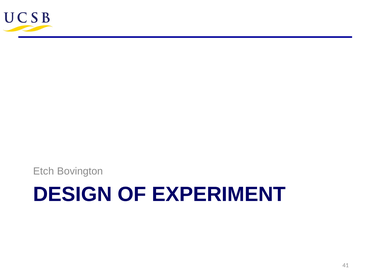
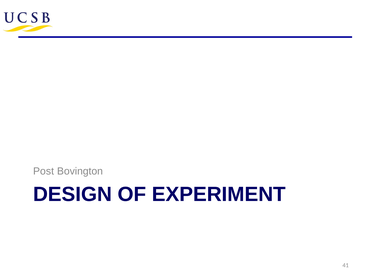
Etch: Etch -> Post
